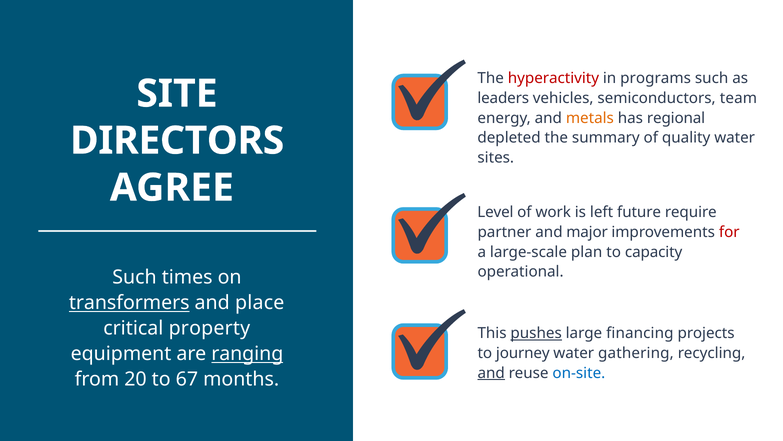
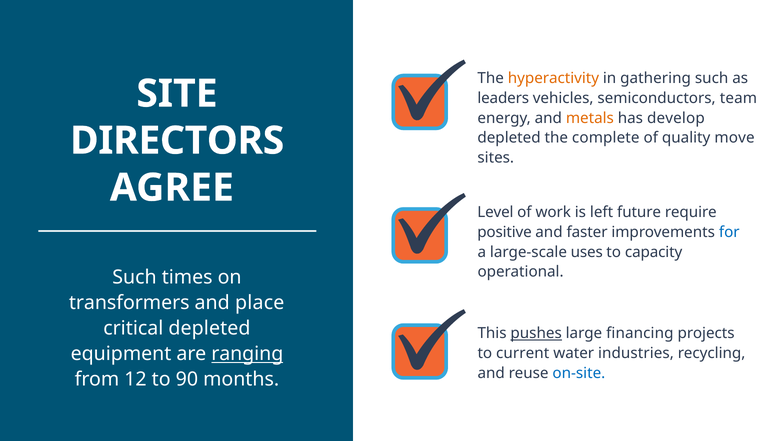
hyperactivity colour: red -> orange
programs: programs -> gathering
regional: regional -> develop
summary: summary -> complete
quality water: water -> move
partner: partner -> positive
major: major -> faster
for colour: red -> blue
plan: plan -> uses
transformers underline: present -> none
critical property: property -> depleted
journey: journey -> current
gathering: gathering -> industries
and at (491, 373) underline: present -> none
20: 20 -> 12
67: 67 -> 90
